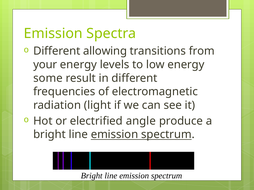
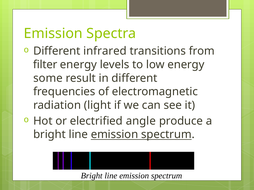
allowing: allowing -> infrared
your: your -> filter
